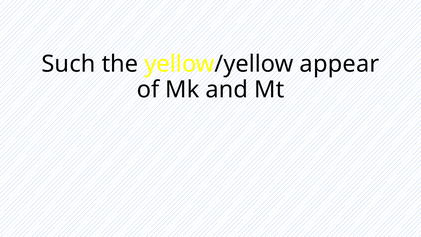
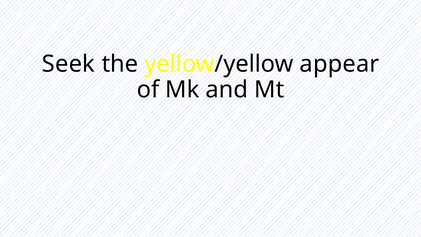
Such: Such -> Seek
